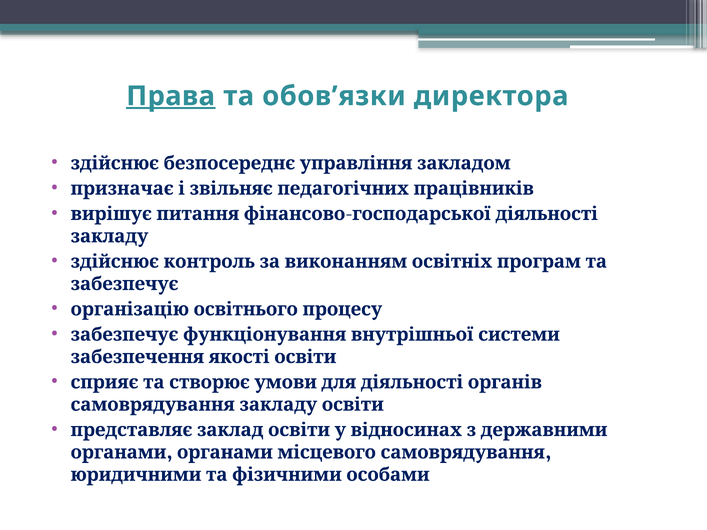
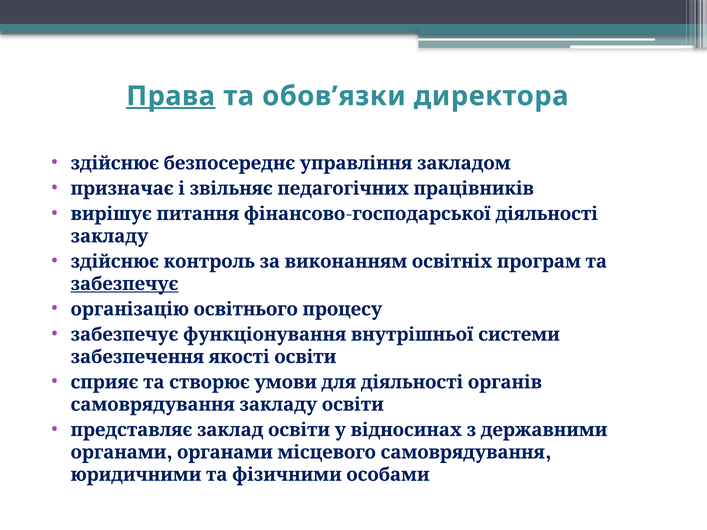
забезпечує at (124, 284) underline: none -> present
